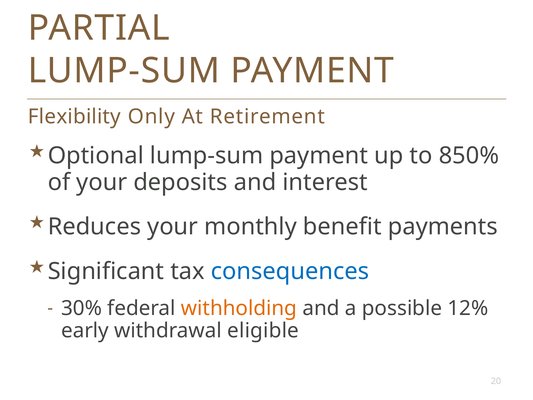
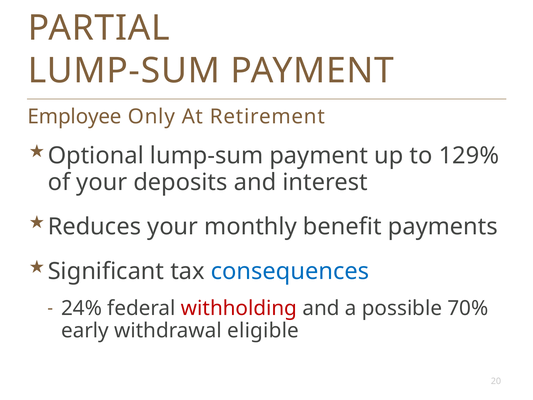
Flexibility: Flexibility -> Employee
850%: 850% -> 129%
30%: 30% -> 24%
withholding colour: orange -> red
12%: 12% -> 70%
